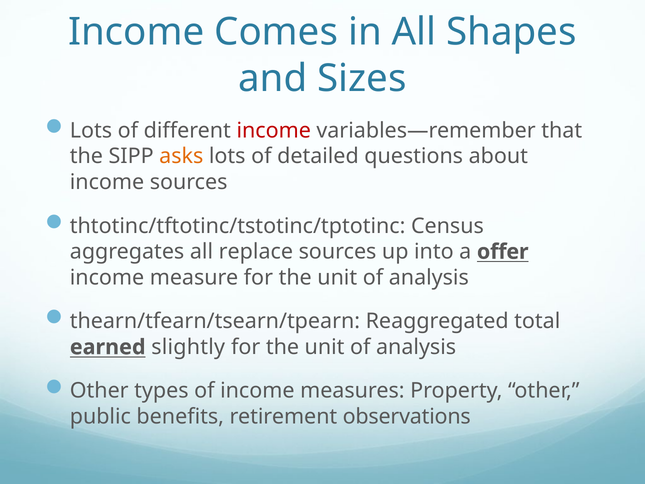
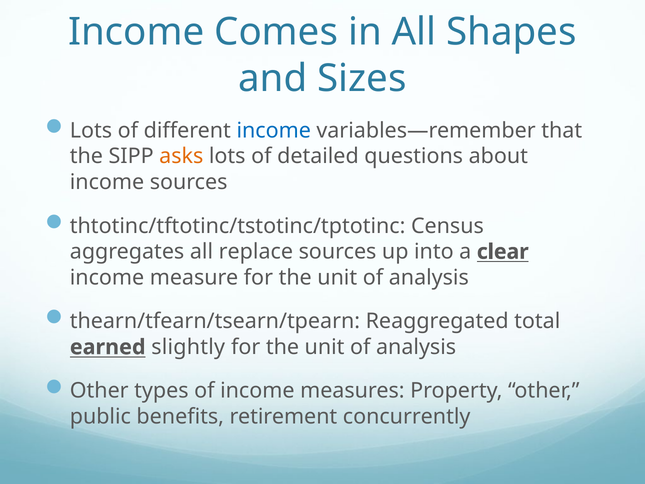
income at (274, 131) colour: red -> blue
offer: offer -> clear
observations: observations -> concurrently
